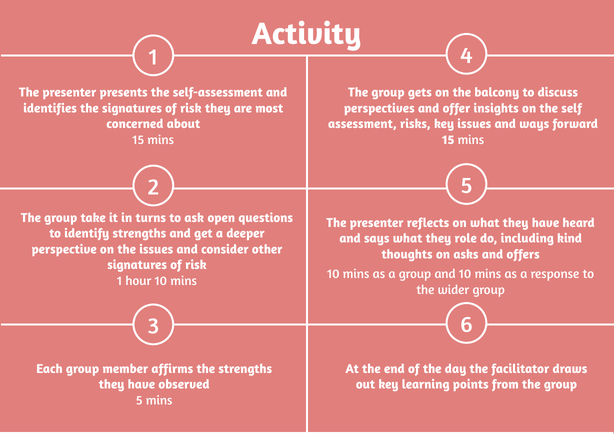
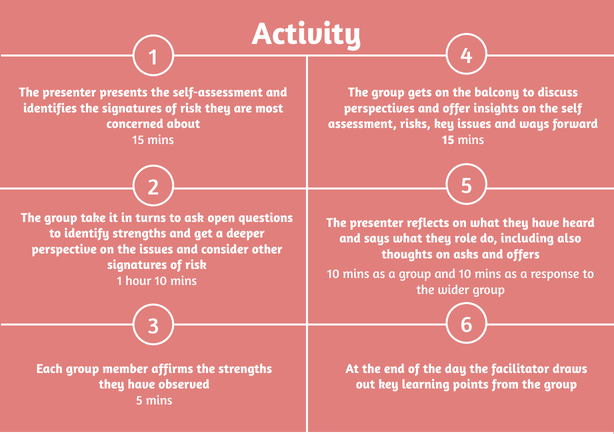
kind: kind -> also
